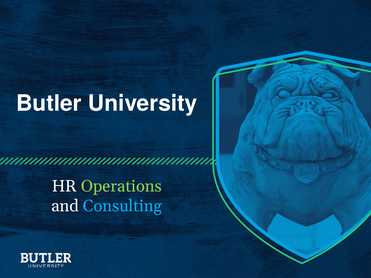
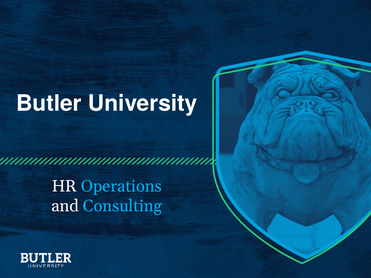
Operations colour: light green -> light blue
